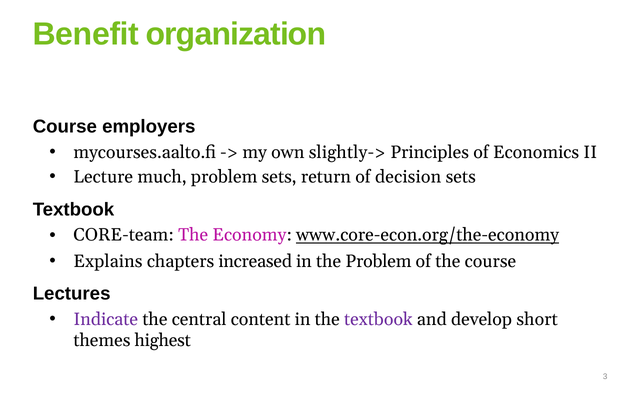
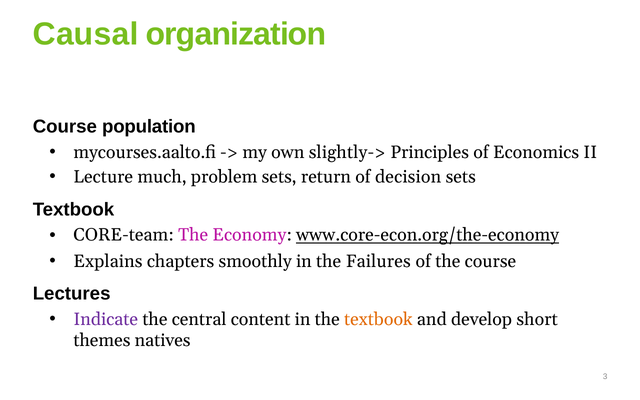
Benefit: Benefit -> Causal
employers: employers -> population
increased: increased -> smoothly
the Problem: Problem -> Failures
textbook at (378, 319) colour: purple -> orange
highest: highest -> natives
